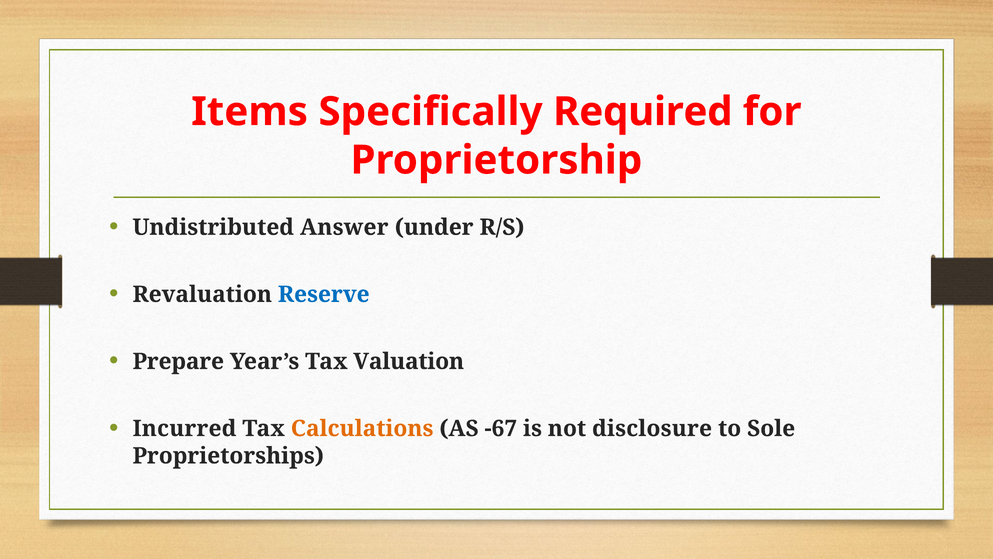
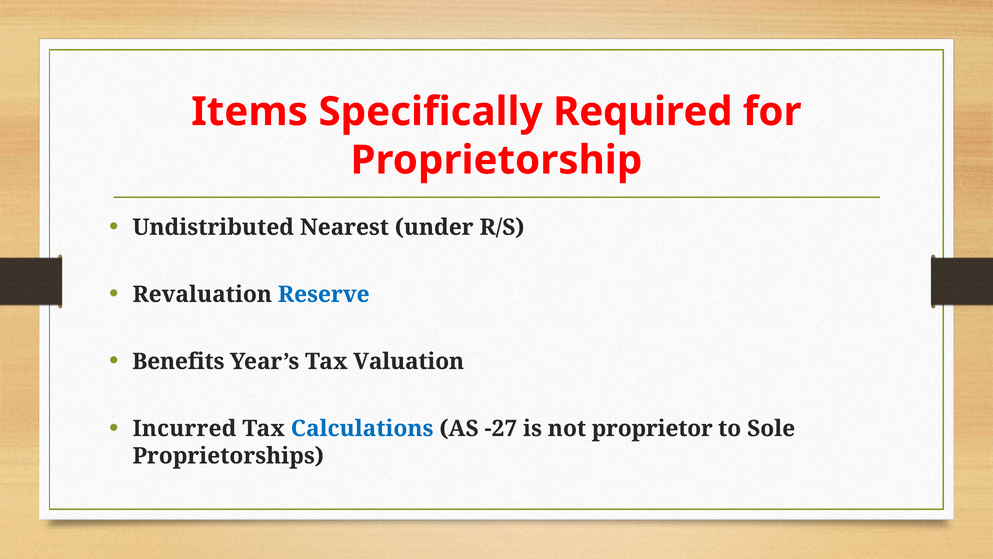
Answer: Answer -> Nearest
Prepare: Prepare -> Benefits
Calculations colour: orange -> blue
-67: -67 -> -27
disclosure: disclosure -> proprietor
